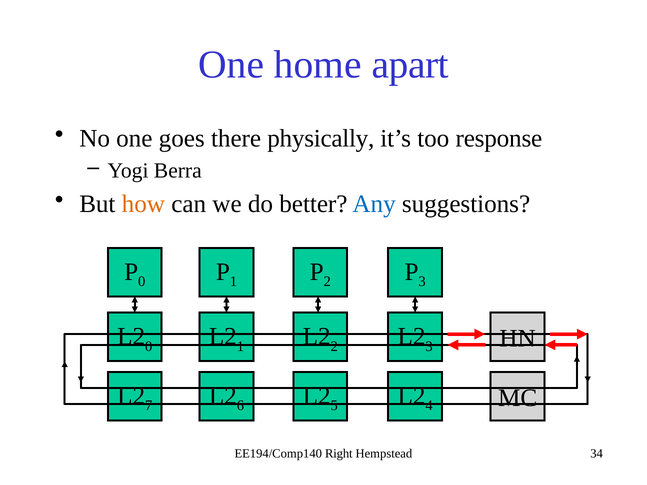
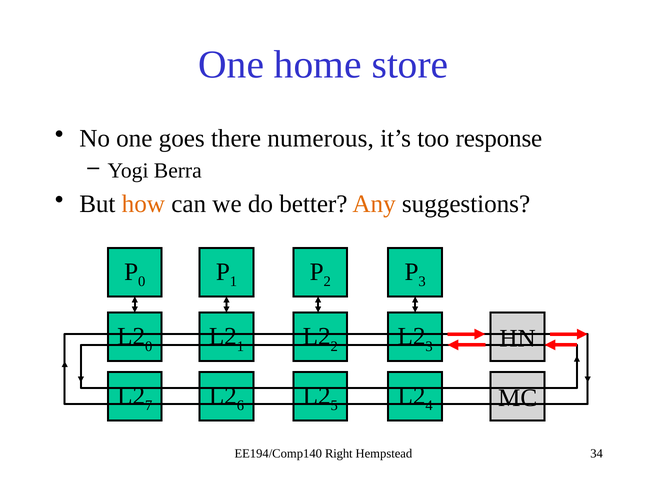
apart: apart -> store
physically: physically -> numerous
Any colour: blue -> orange
